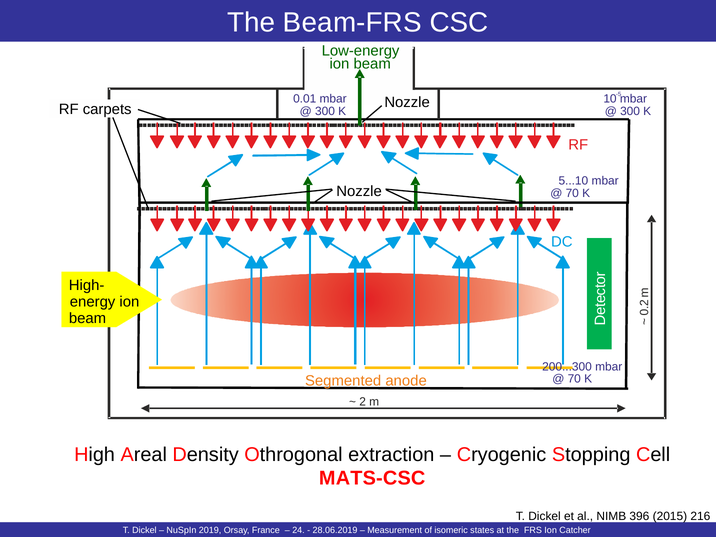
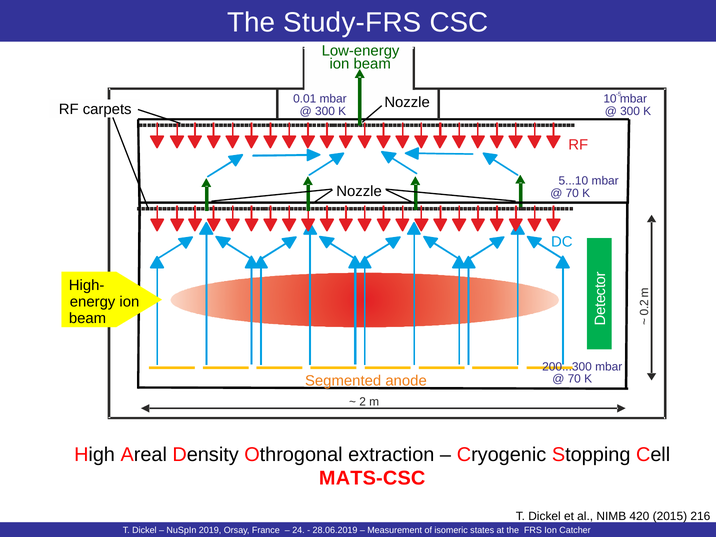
Beam-FRS: Beam-FRS -> Study-FRS
396: 396 -> 420
